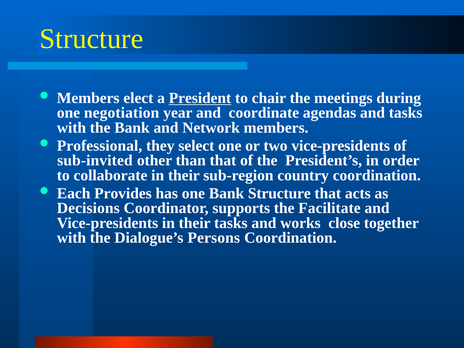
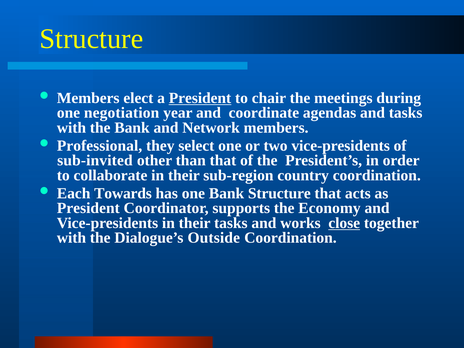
Provides: Provides -> Towards
Decisions at (88, 208): Decisions -> President
Facilitate: Facilitate -> Economy
close underline: none -> present
Persons: Persons -> Outside
